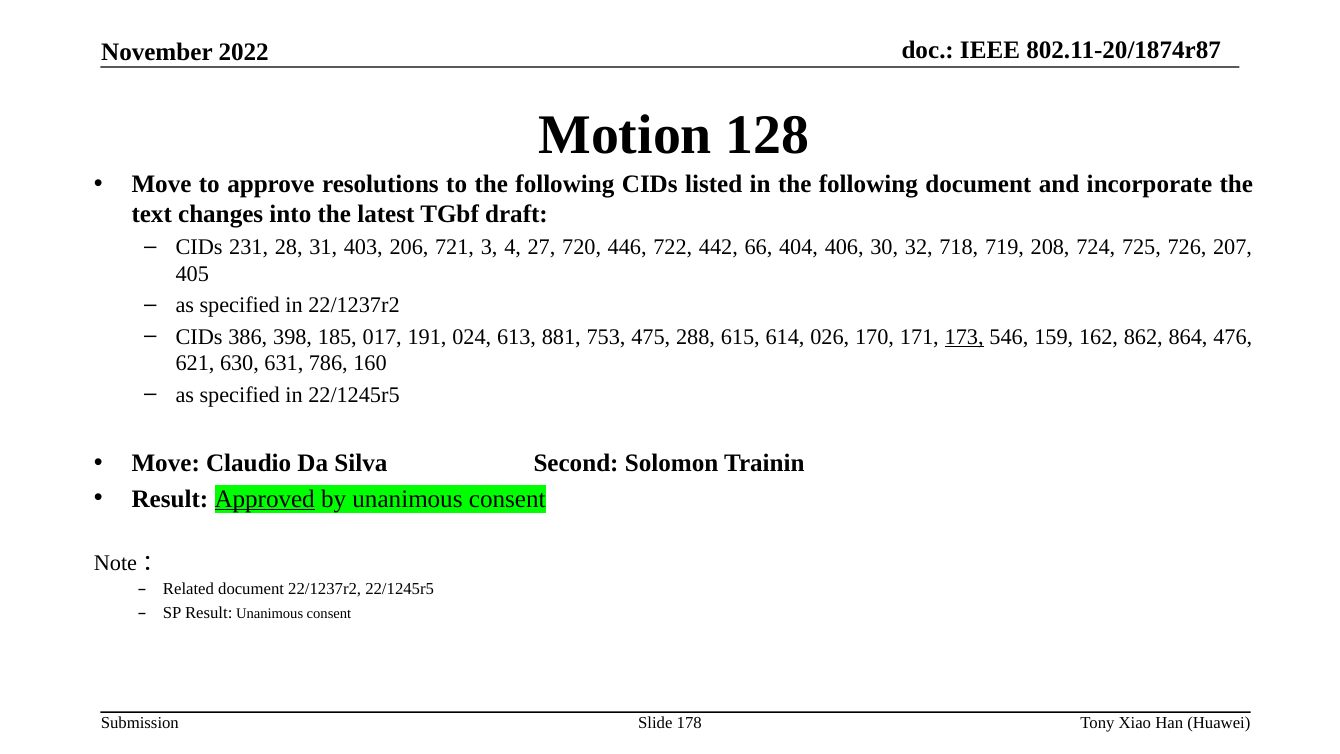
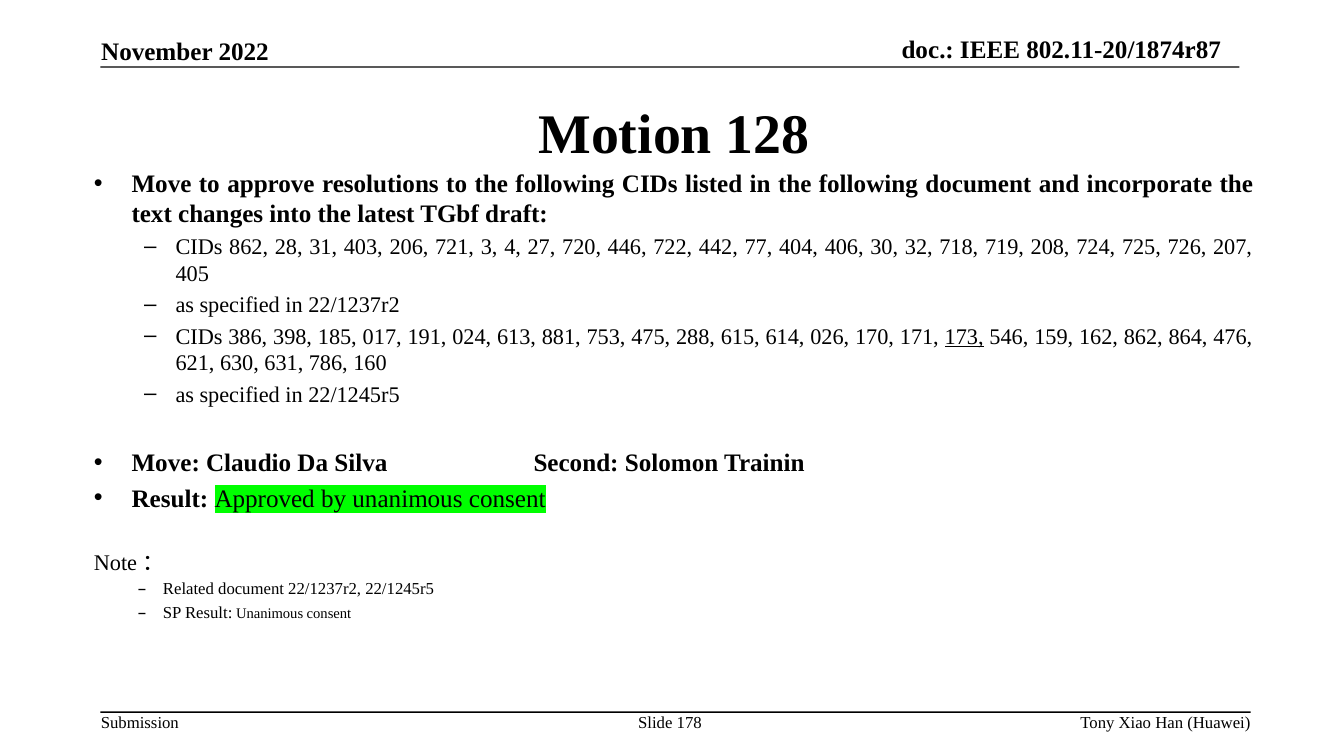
CIDs 231: 231 -> 862
66: 66 -> 77
Approved underline: present -> none
